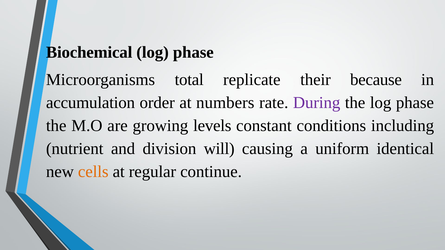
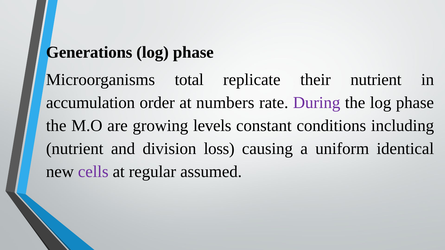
Biochemical: Biochemical -> Generations
their because: because -> nutrient
will: will -> loss
cells colour: orange -> purple
continue: continue -> assumed
